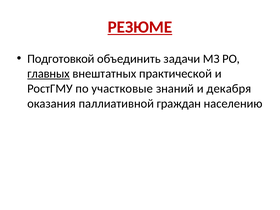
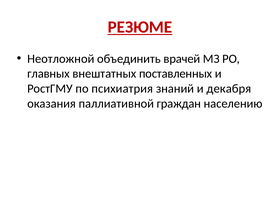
Подготовкой: Подготовкой -> Неотложной
задачи: задачи -> врачей
главных underline: present -> none
практической: практической -> поставленных
участковые: участковые -> психиатрия
